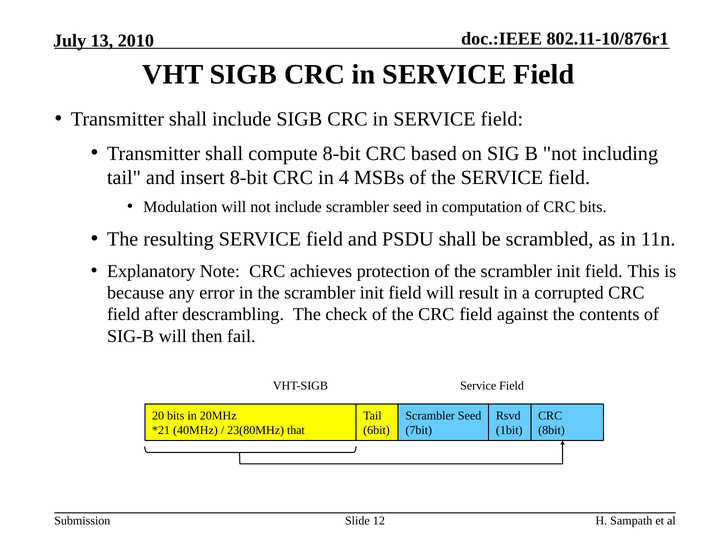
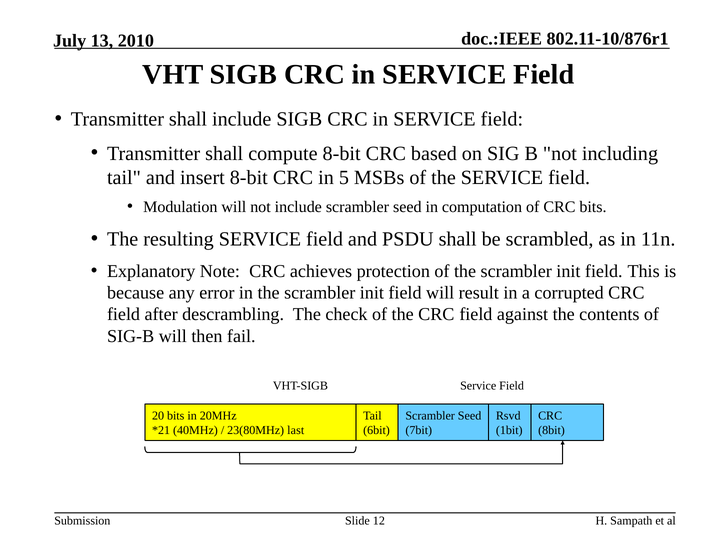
4: 4 -> 5
that: that -> last
